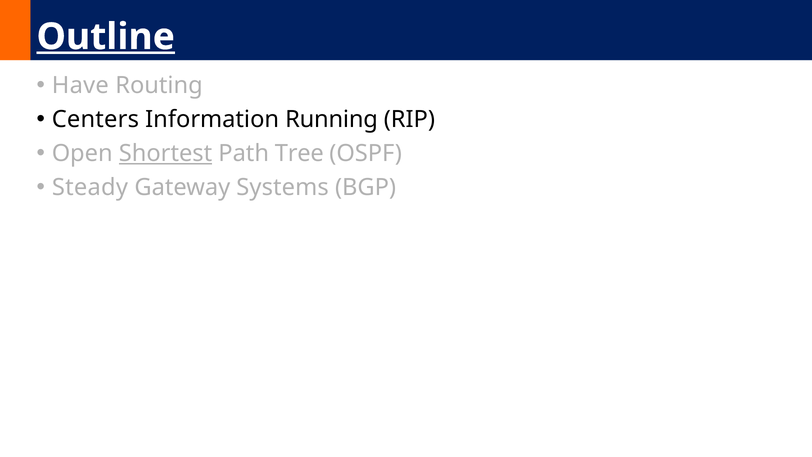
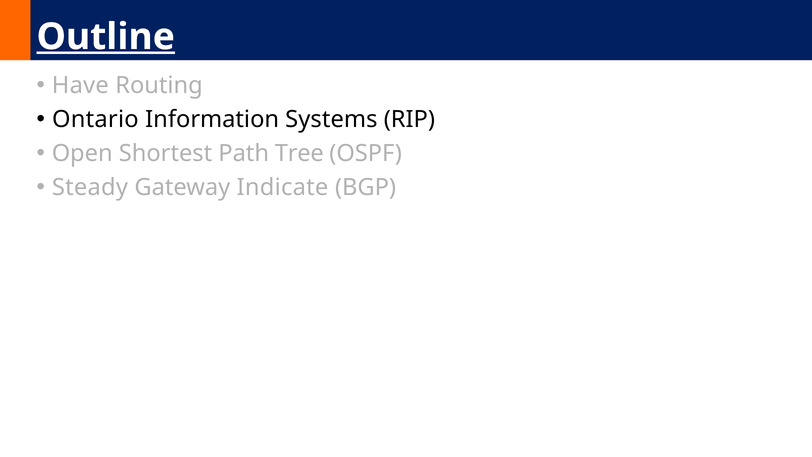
Centers: Centers -> Ontario
Running: Running -> Systems
Shortest underline: present -> none
Systems: Systems -> Indicate
